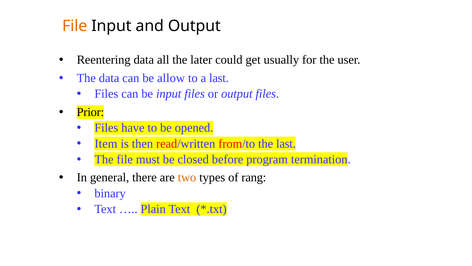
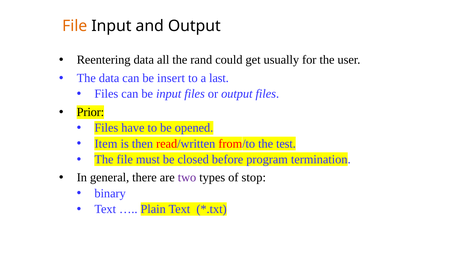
later: later -> rand
allow: allow -> insert
the last: last -> test
two colour: orange -> purple
rang: rang -> stop
